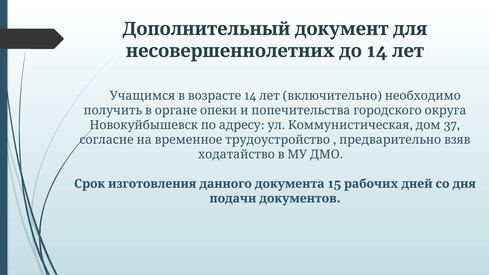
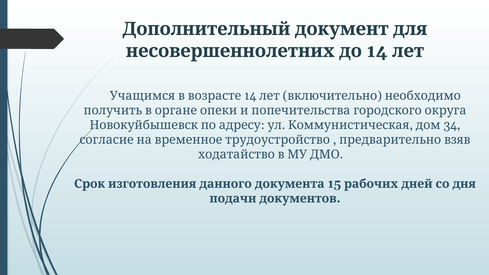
37: 37 -> 34
